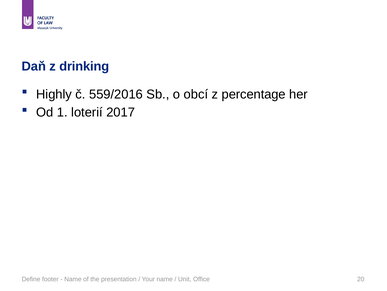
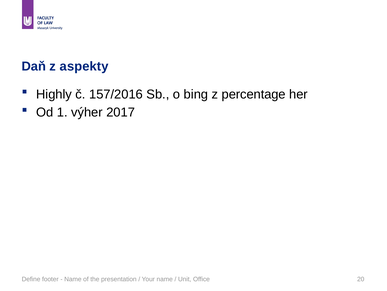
drinking: drinking -> aspekty
559/2016: 559/2016 -> 157/2016
obcí: obcí -> bing
loterií: loterií -> výher
